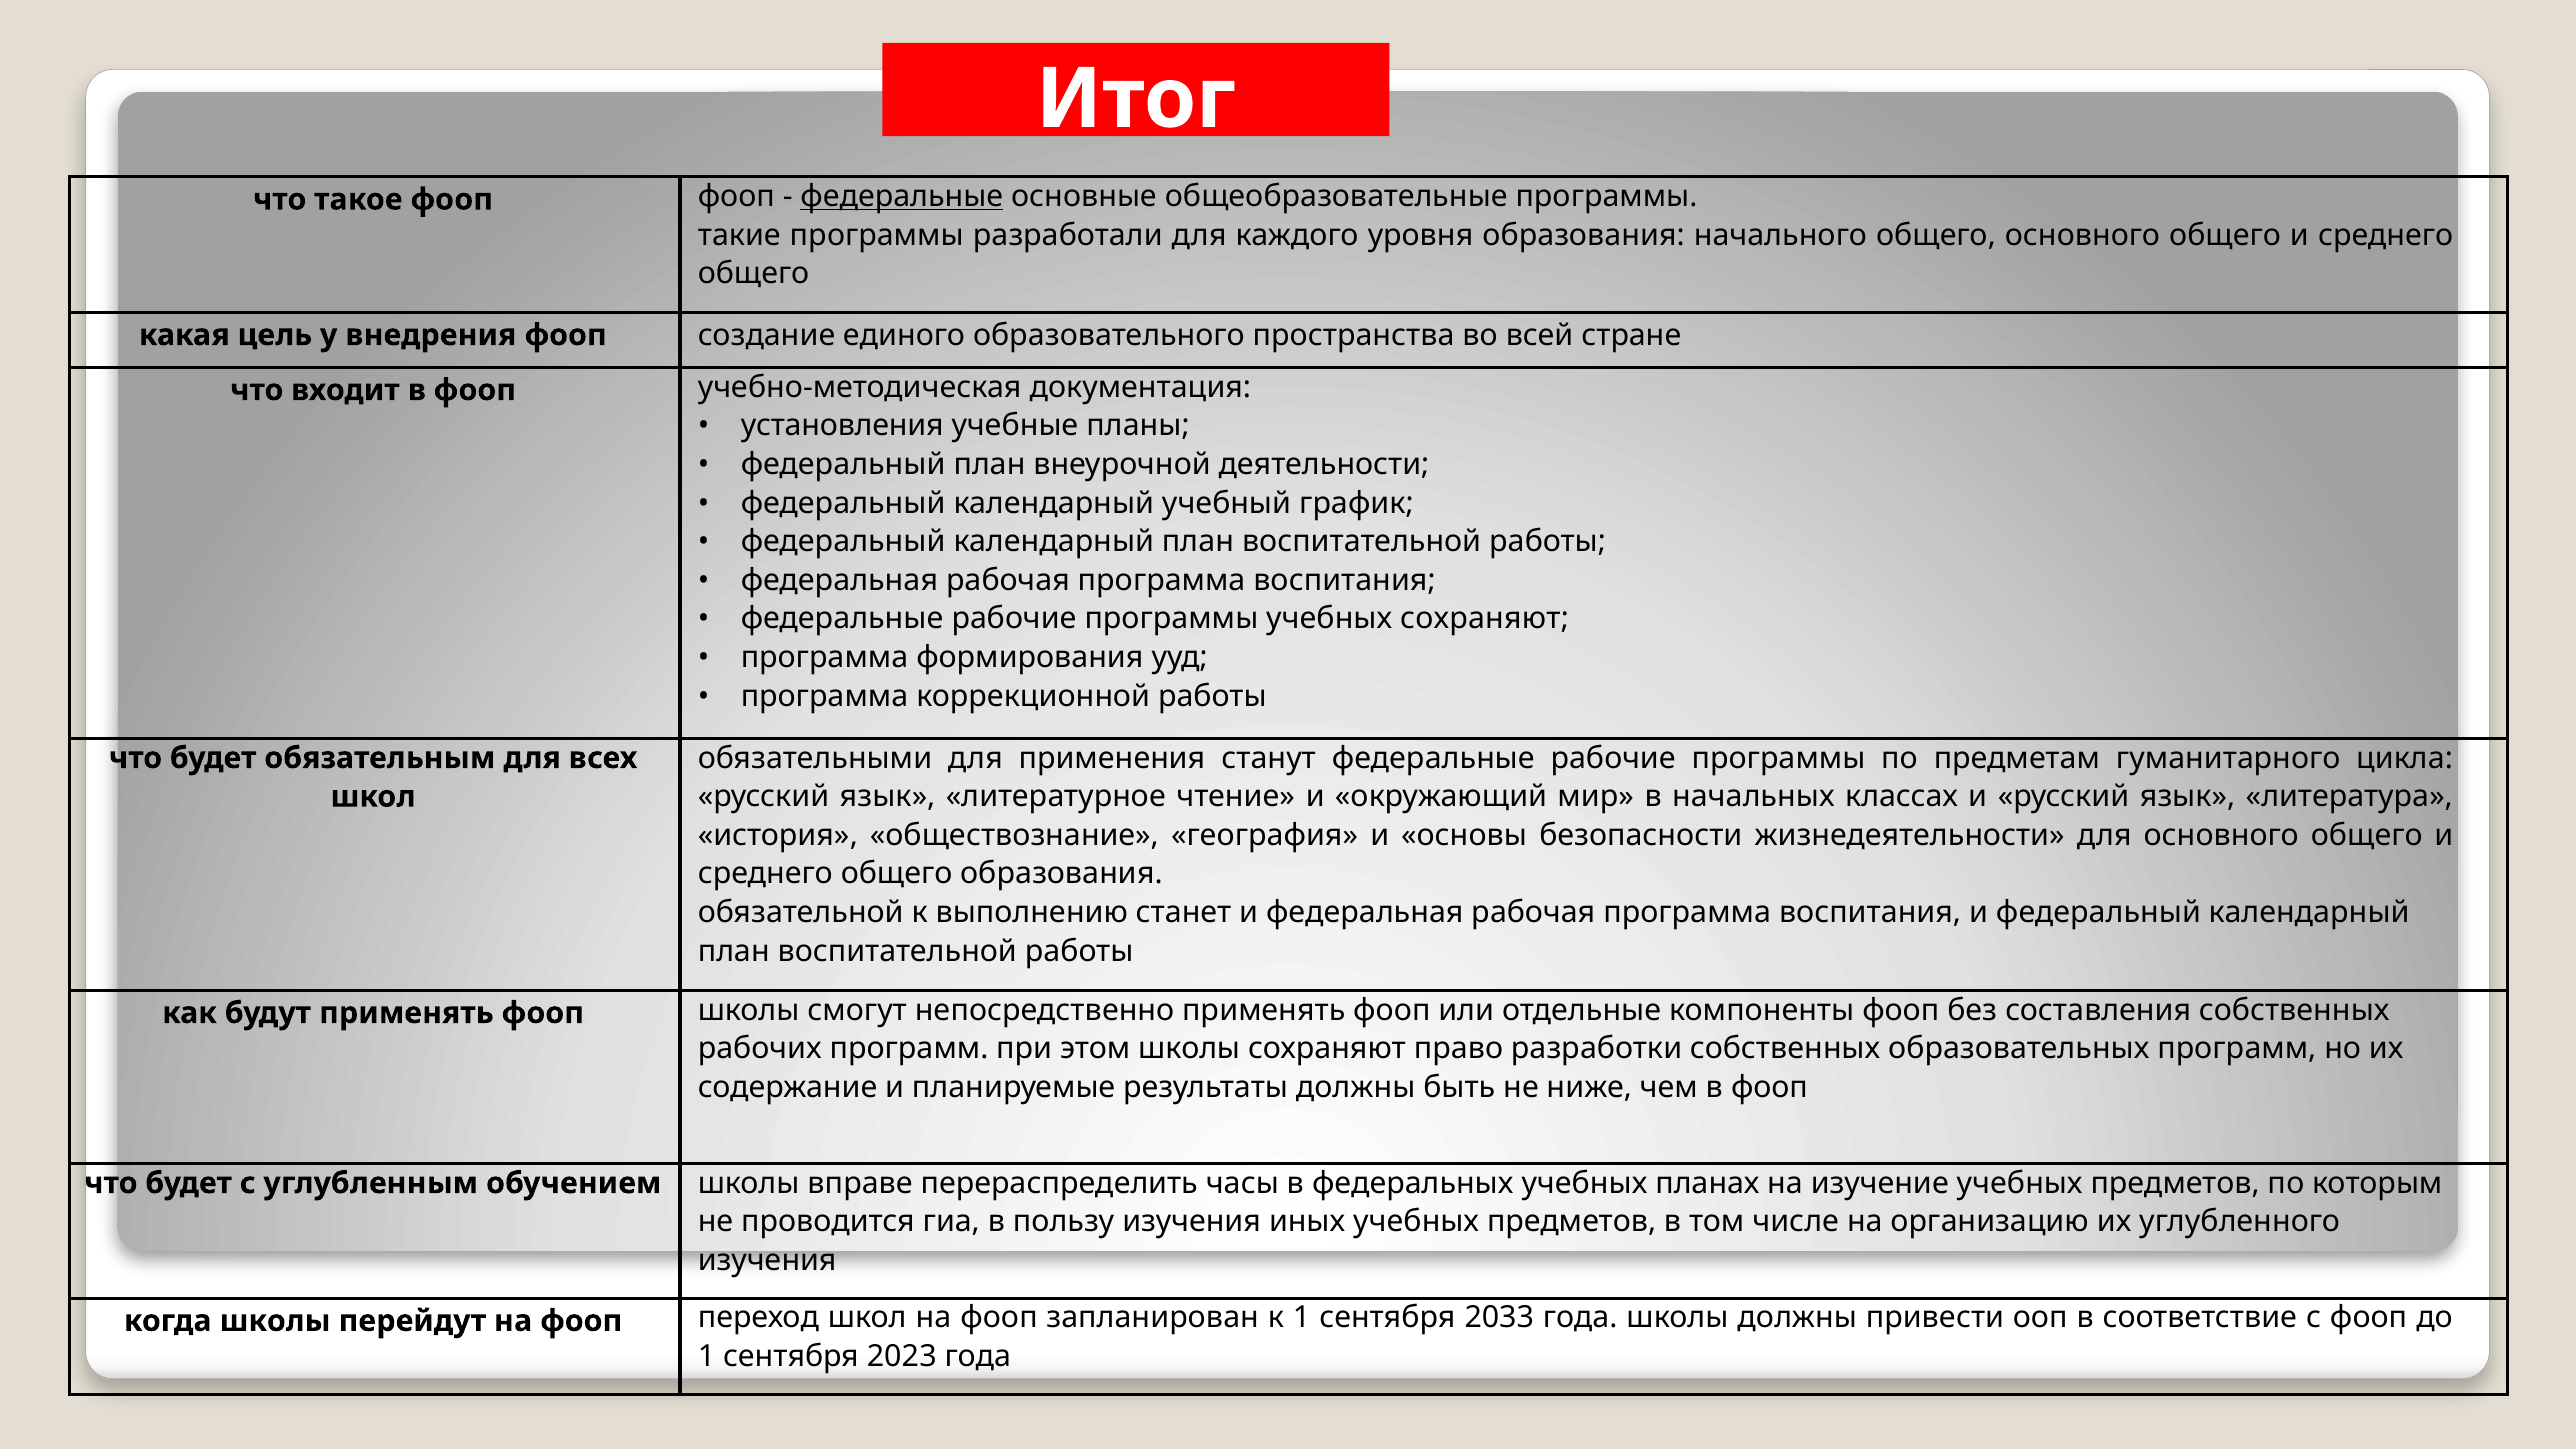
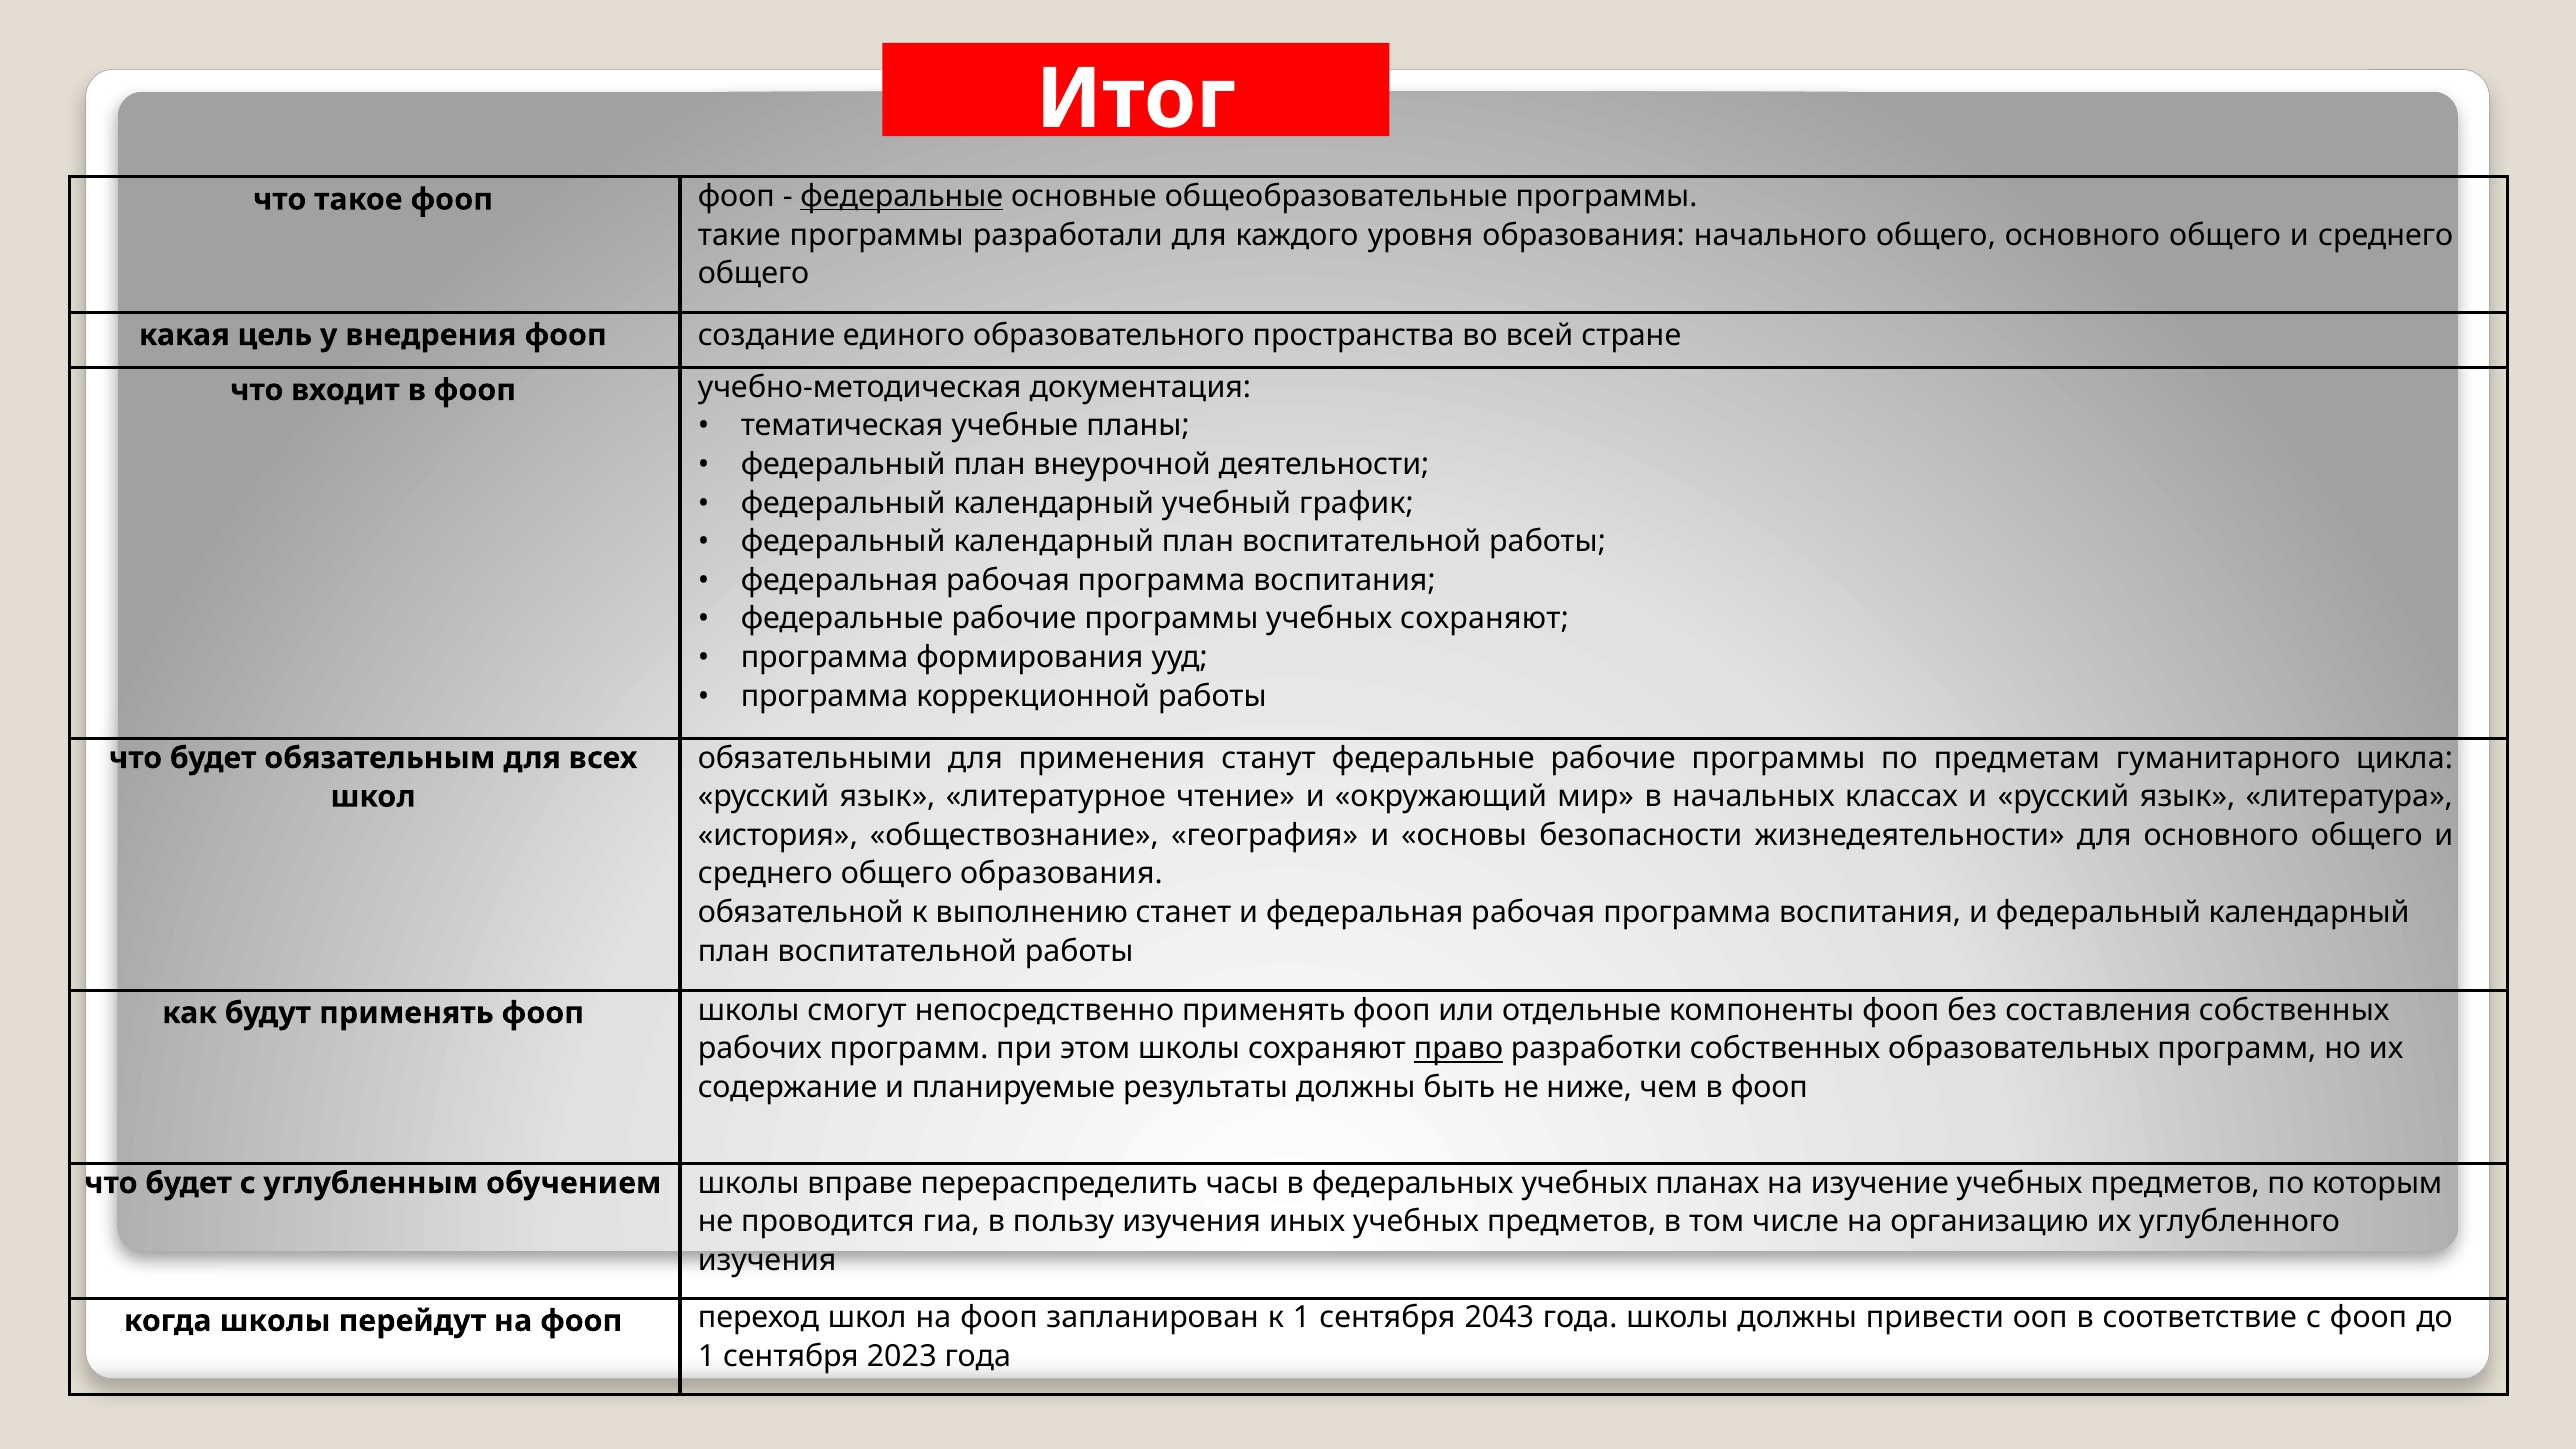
установления: установления -> тематическая
право underline: none -> present
2033: 2033 -> 2043
